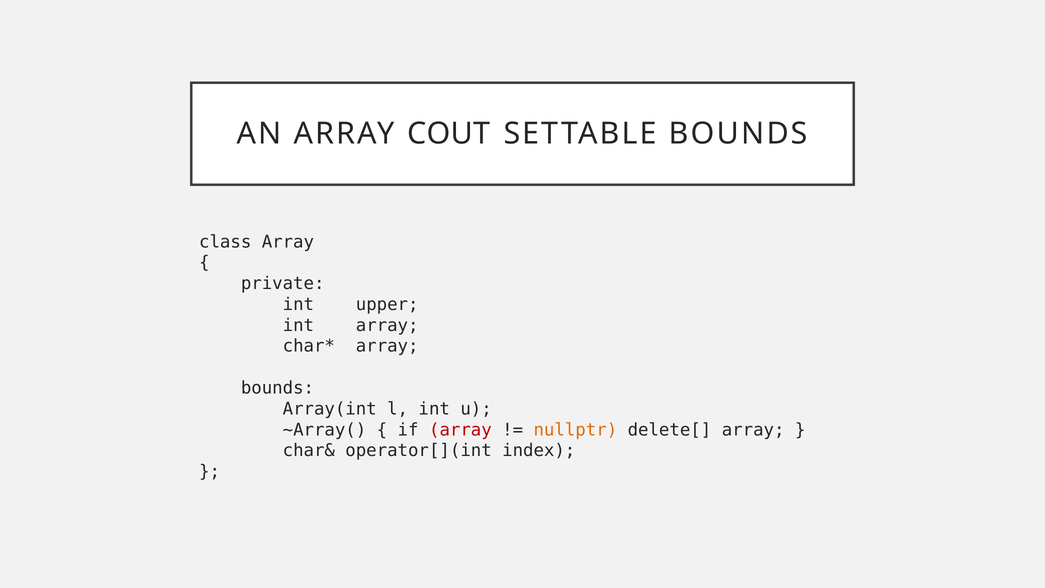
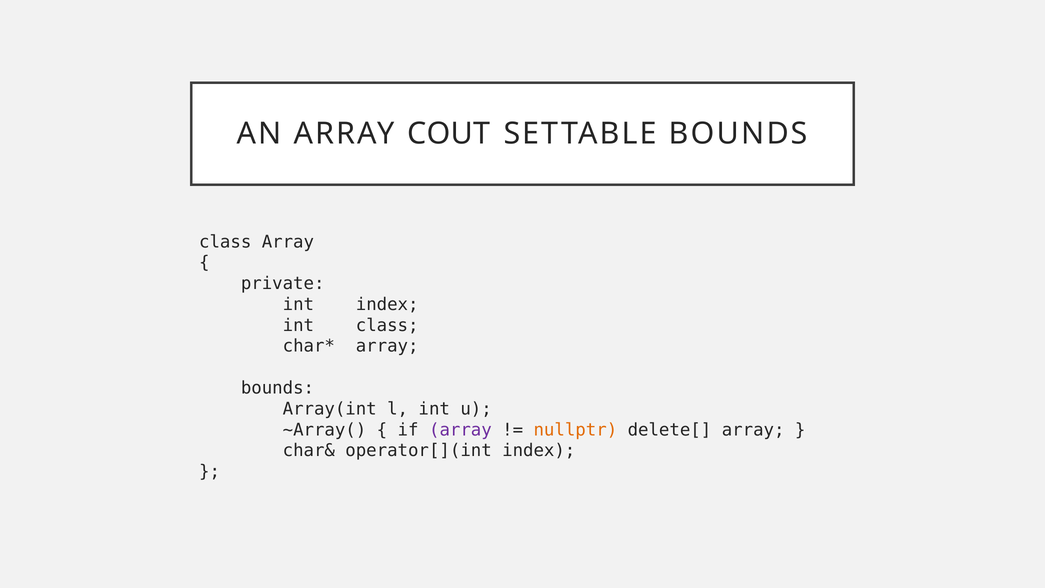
int upper: upper -> index
int array: array -> class
array at (460, 430) colour: red -> purple
